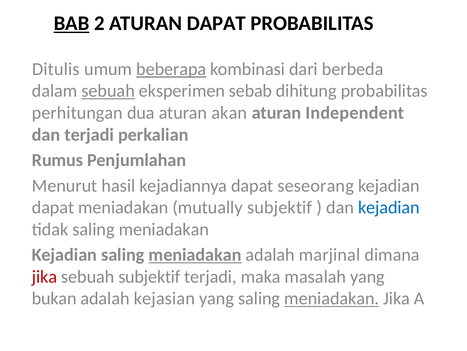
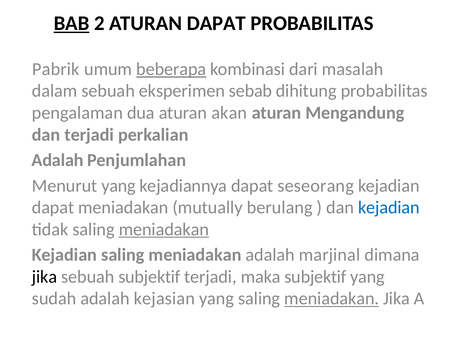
Ditulis: Ditulis -> Pabrik
berbeda: berbeda -> masalah
sebuah at (108, 91) underline: present -> none
perhitungan: perhitungan -> pengalaman
Independent: Independent -> Mengandung
Rumus at (58, 160): Rumus -> Adalah
Menurut hasil: hasil -> yang
mutually subjektif: subjektif -> berulang
meniadakan at (164, 229) underline: none -> present
meniadakan at (195, 254) underline: present -> none
jika at (45, 276) colour: red -> black
maka masalah: masalah -> subjektif
bukan: bukan -> sudah
